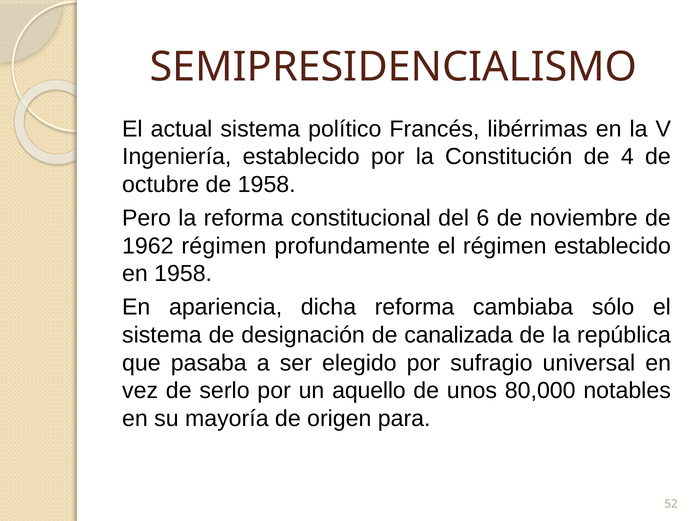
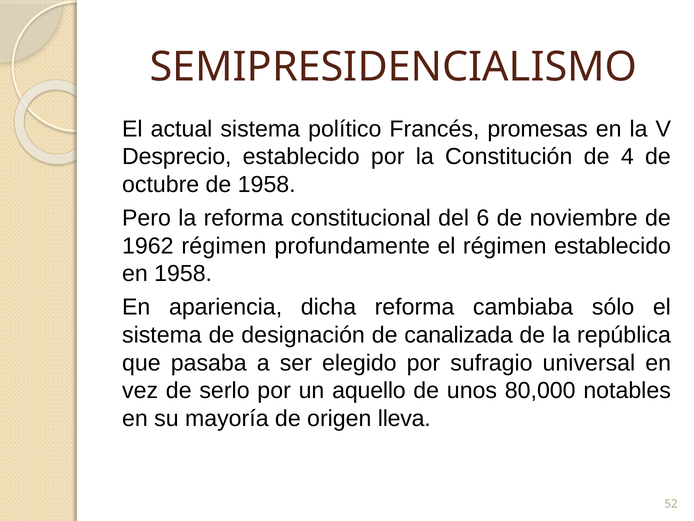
libérrimas: libérrimas -> promesas
Ingeniería: Ingeniería -> Desprecio
para: para -> lleva
